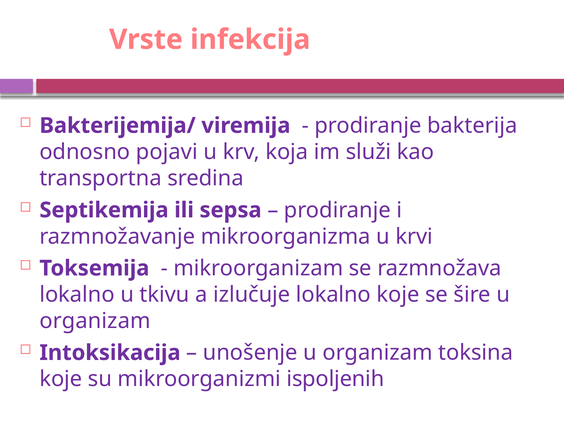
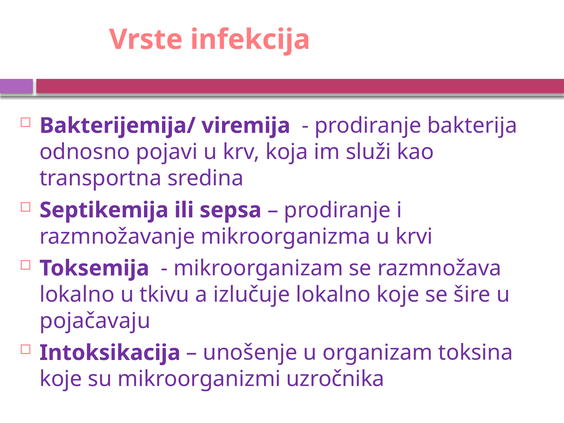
organizam at (95, 321): organizam -> pojačavaju
ispoljenih: ispoljenih -> uzročnika
